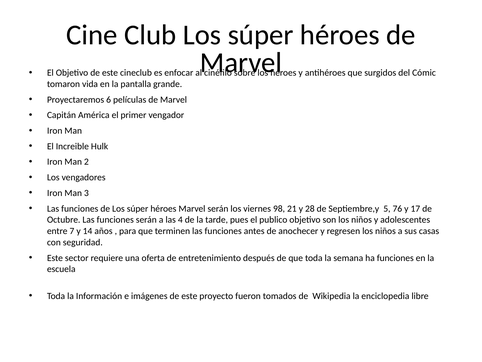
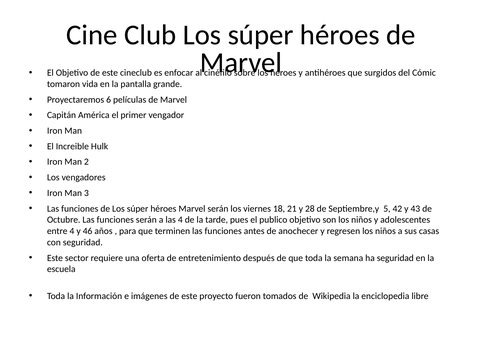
98: 98 -> 18
76: 76 -> 42
17: 17 -> 43
entre 7: 7 -> 4
14: 14 -> 46
ha funciones: funciones -> seguridad
